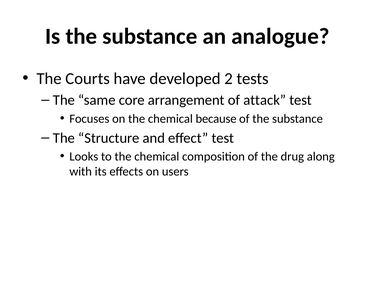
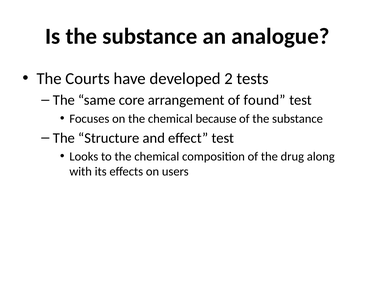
attack: attack -> found
